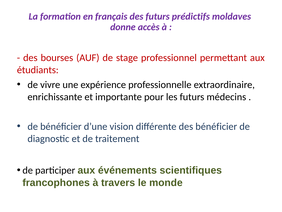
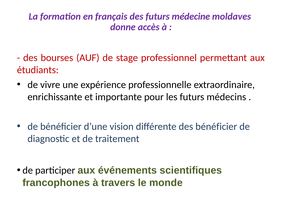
prédictifs: prédictifs -> médecine
